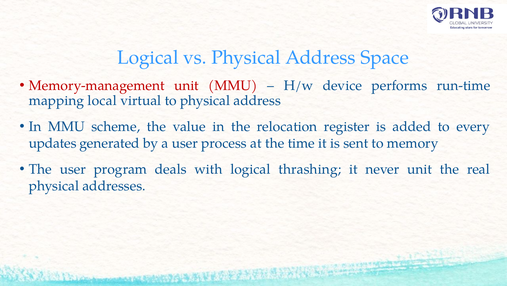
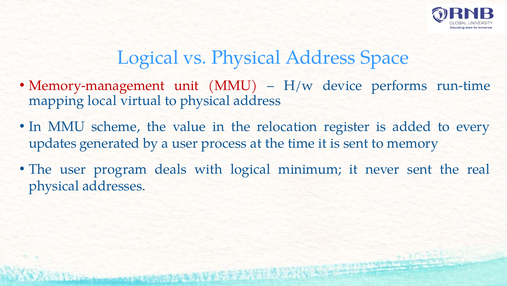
thrashing: thrashing -> minimum
never unit: unit -> sent
